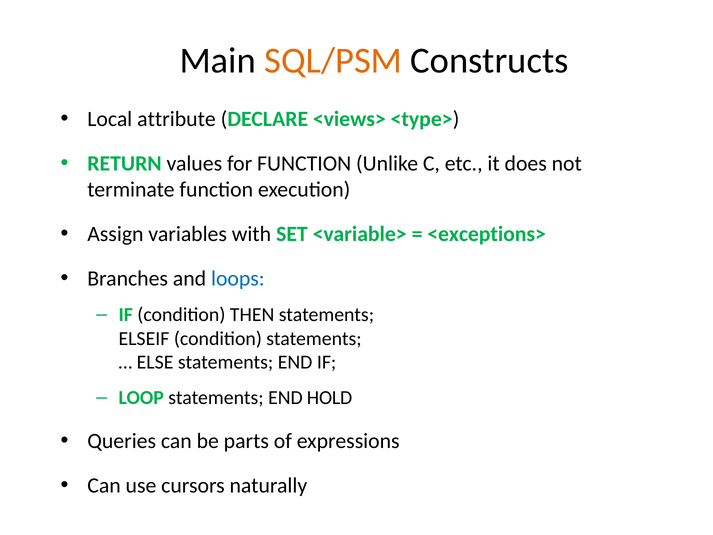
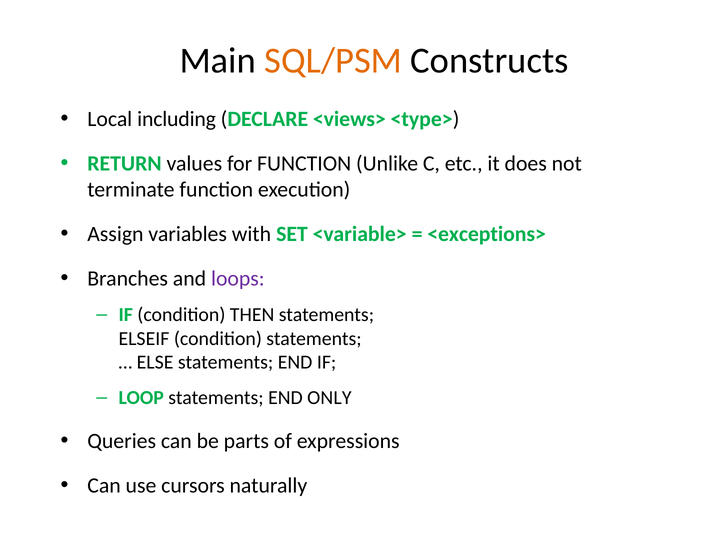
attribute: attribute -> including
loops colour: blue -> purple
HOLD: HOLD -> ONLY
